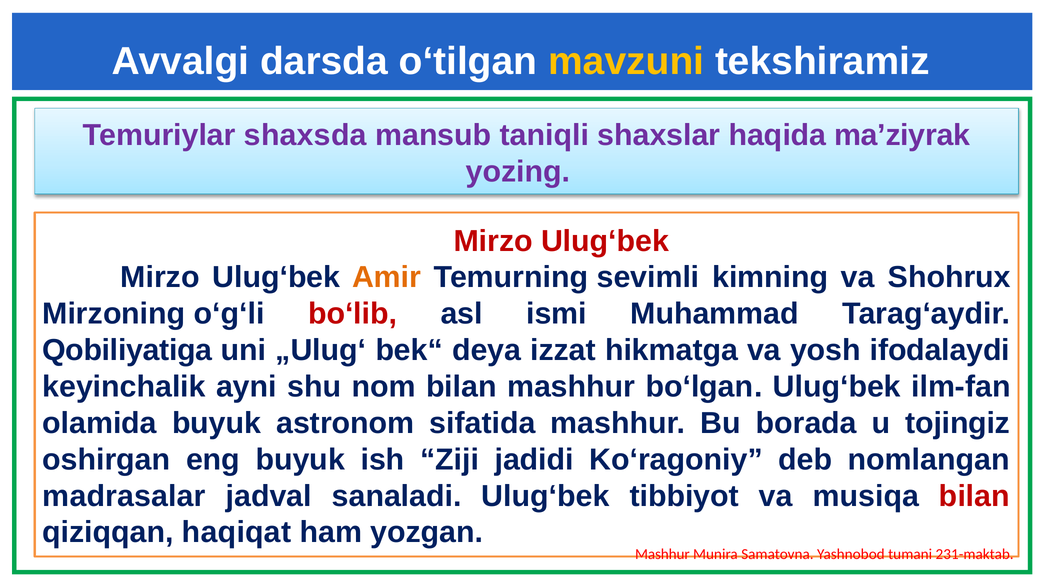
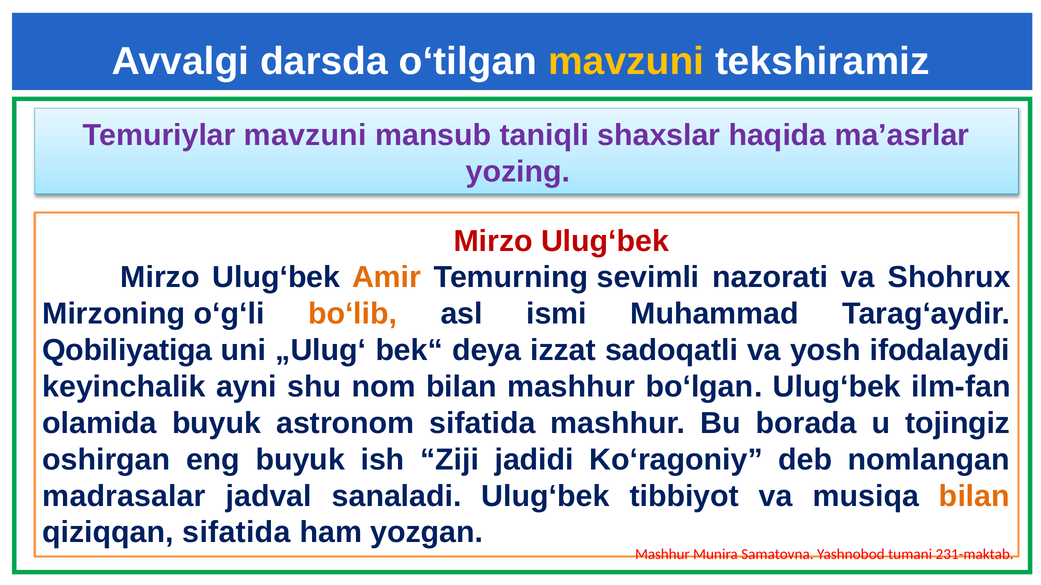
Temuriylar shaxsda: shaxsda -> mavzuni
ma’ziyrak: ma’ziyrak -> ma’asrlar
kimning: kimning -> nazorati
boʻlib colour: red -> orange
hikmatga: hikmatga -> sadoqatli
bilan at (974, 496) colour: red -> orange
qiziqqan haqiqat: haqiqat -> sifatida
